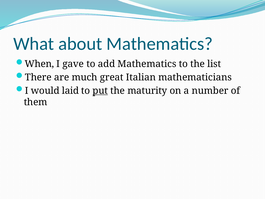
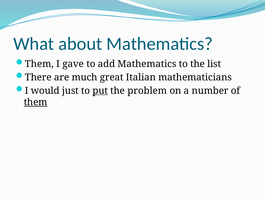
When at (39, 64): When -> Them
laid: laid -> just
maturity: maturity -> problem
them at (36, 102) underline: none -> present
